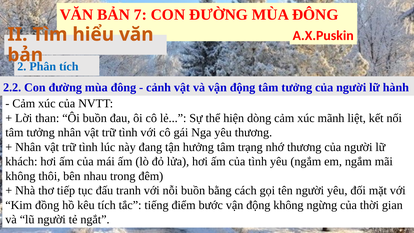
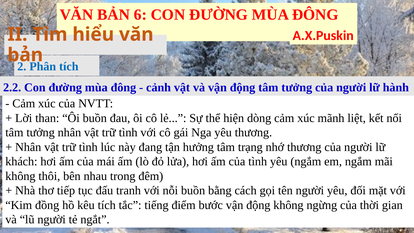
7: 7 -> 6
